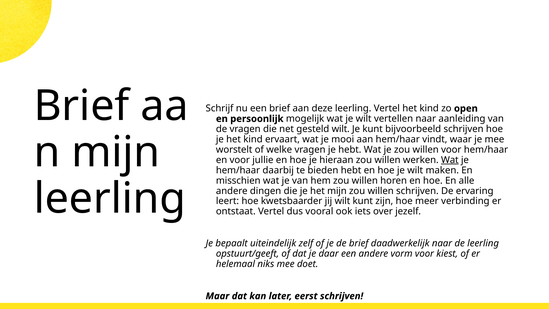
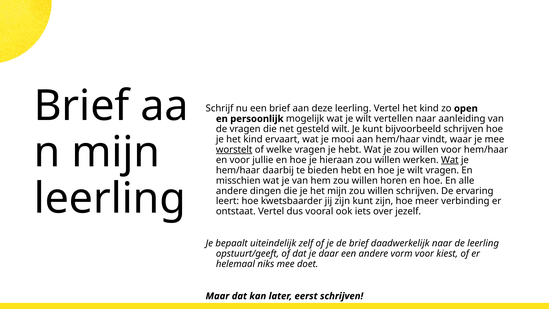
worstelt underline: none -> present
wilt maken: maken -> vragen
jij wilt: wilt -> zijn
